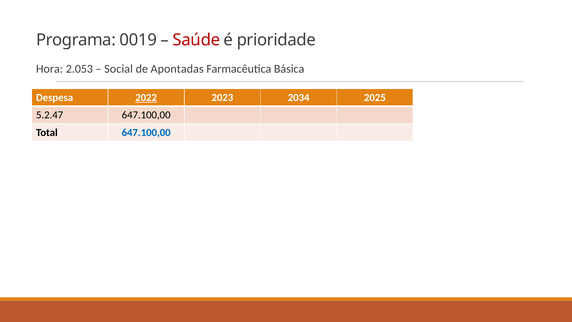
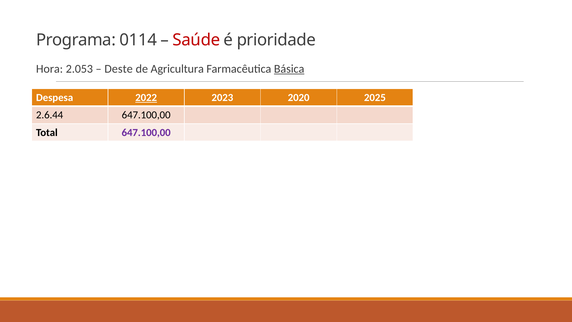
0019: 0019 -> 0114
Social: Social -> Deste
Apontadas: Apontadas -> Agricultura
Básica underline: none -> present
2034: 2034 -> 2020
5.2.47: 5.2.47 -> 2.6.44
647.100,00 at (146, 132) colour: blue -> purple
